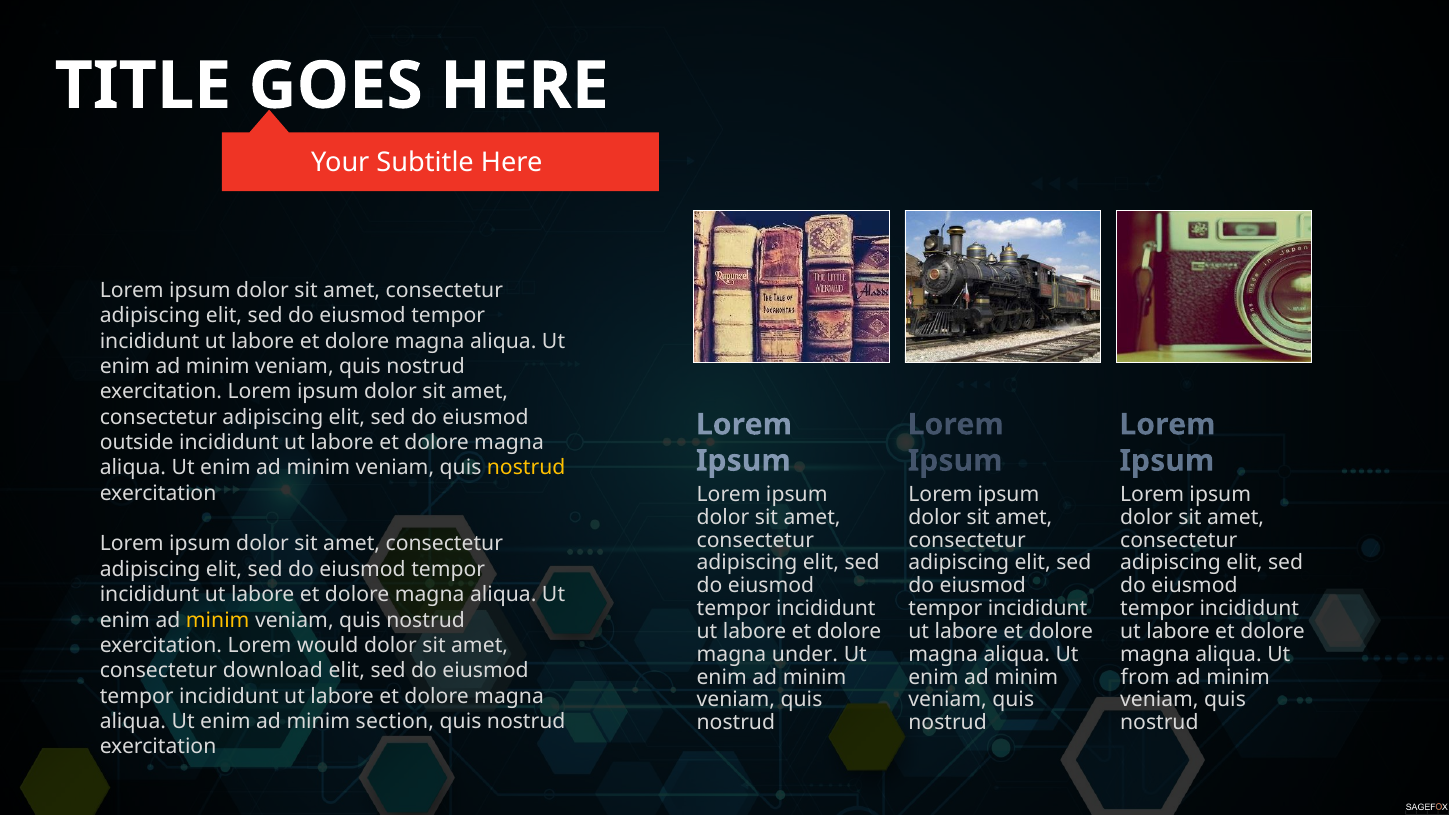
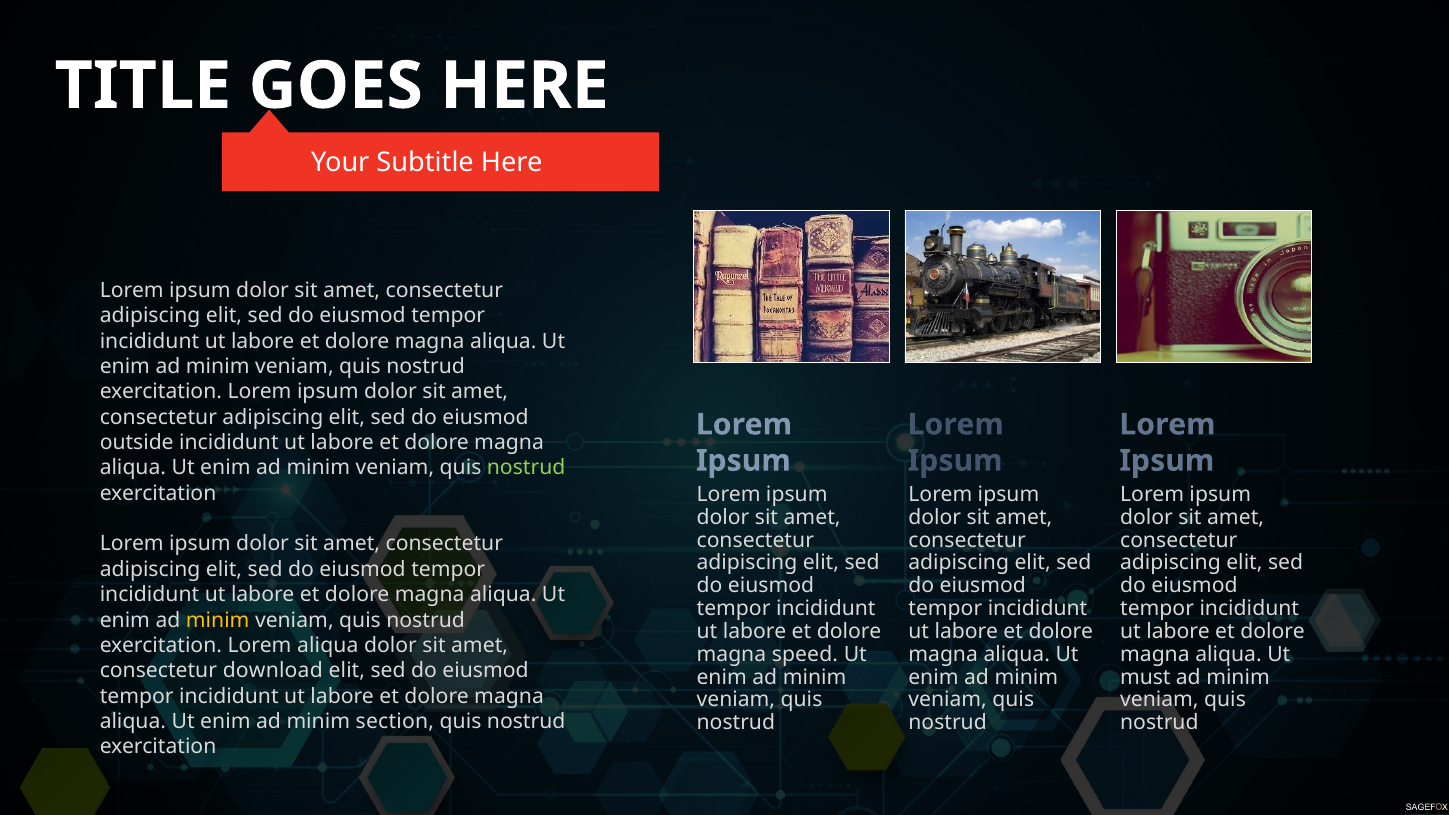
nostrud at (526, 468) colour: yellow -> light green
Lorem would: would -> aliqua
under: under -> speed
from: from -> must
